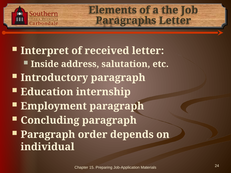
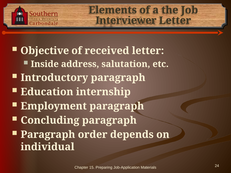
Paragraphs: Paragraphs -> Interviewer
Interpret: Interpret -> Objective
